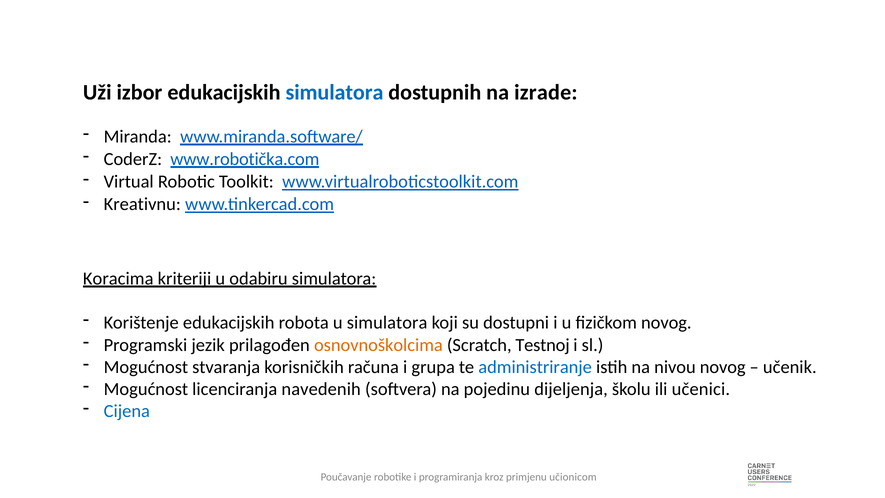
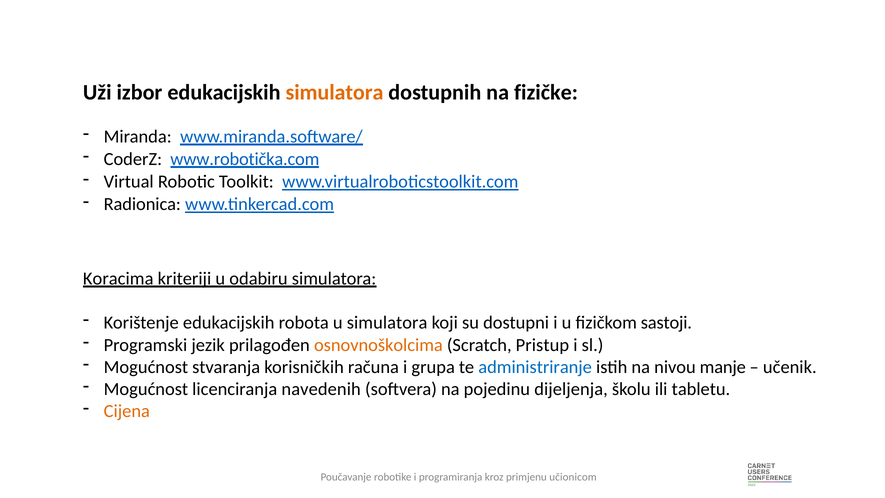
simulatora at (334, 92) colour: blue -> orange
izrade: izrade -> fizičke
Kreativnu: Kreativnu -> Radionica
fizičkom novog: novog -> sastoji
Testnoj: Testnoj -> Pristup
nivou novog: novog -> manje
učenici: učenici -> tabletu
Cijena colour: blue -> orange
